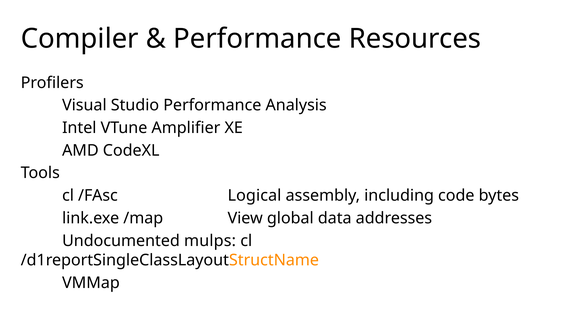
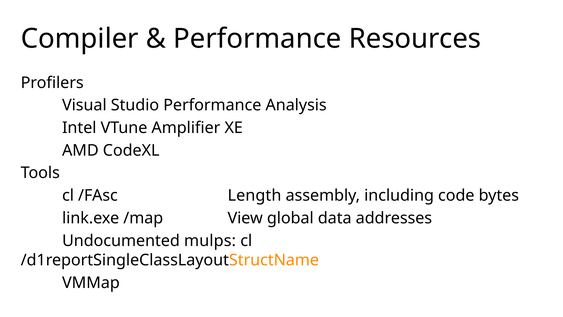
Logical: Logical -> Length
